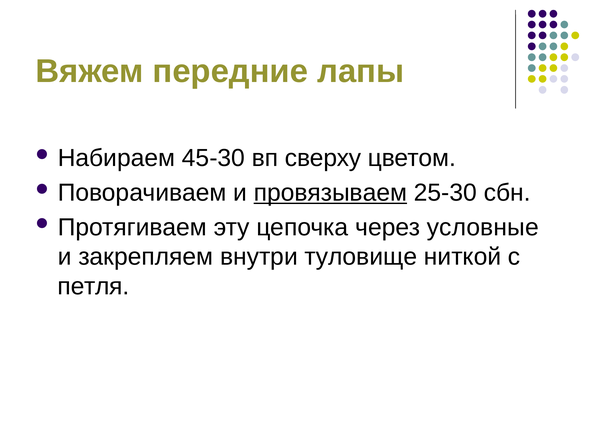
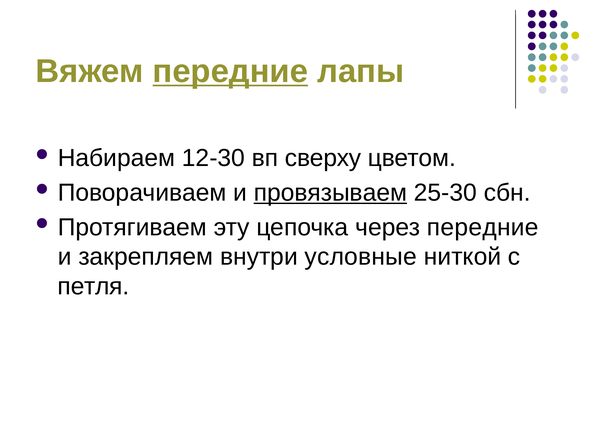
передние at (230, 71) underline: none -> present
45-30: 45-30 -> 12-30
через условные: условные -> передние
туловище: туловище -> условные
